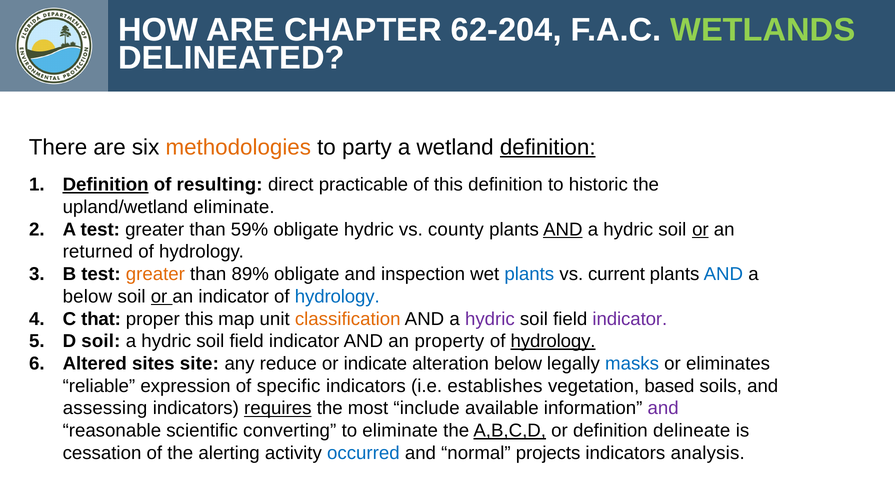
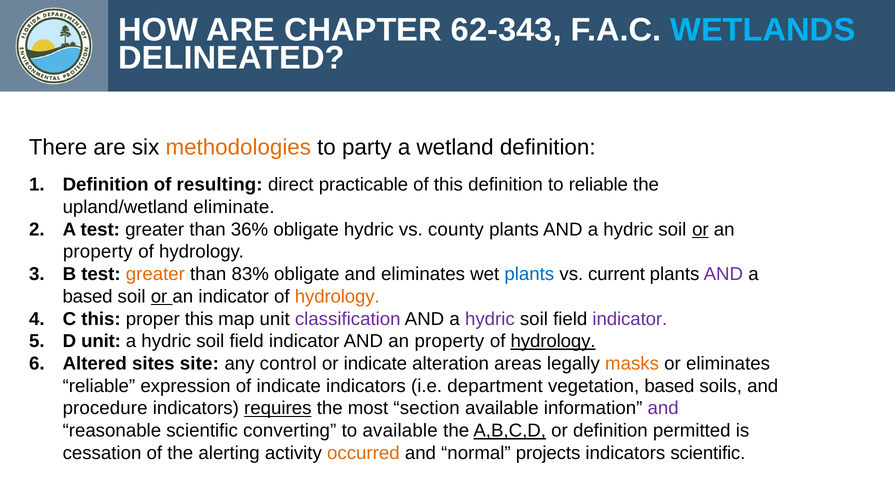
62-204: 62-204 -> 62-343
WETLANDS colour: light green -> light blue
definition at (548, 147) underline: present -> none
Definition at (106, 185) underline: present -> none
to historic: historic -> reliable
59%: 59% -> 36%
AND at (563, 230) underline: present -> none
returned at (98, 252): returned -> property
89%: 89% -> 83%
and inspection: inspection -> eliminates
AND at (723, 274) colour: blue -> purple
below at (87, 297): below -> based
hydrology at (337, 297) colour: blue -> orange
C that: that -> this
classification colour: orange -> purple
D soil: soil -> unit
reduce: reduce -> control
alteration below: below -> areas
masks colour: blue -> orange
of specific: specific -> indicate
establishes: establishes -> department
assessing: assessing -> procedure
include: include -> section
to eliminate: eliminate -> available
delineate: delineate -> permitted
occurred colour: blue -> orange
indicators analysis: analysis -> scientific
